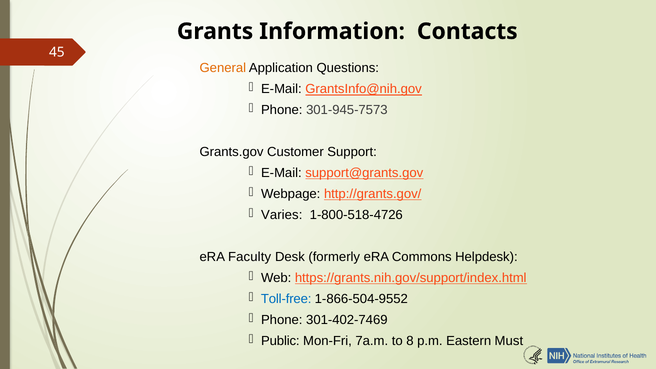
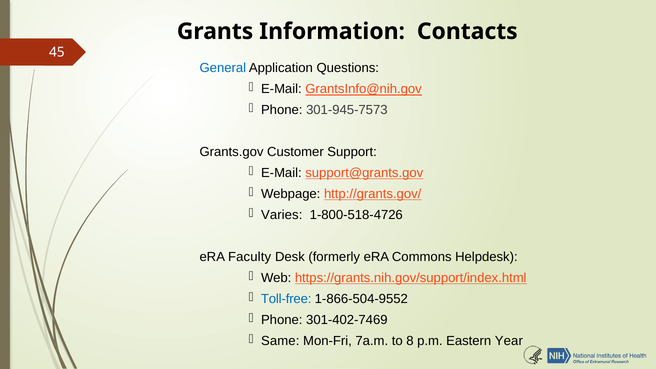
General colour: orange -> blue
Public: Public -> Same
Must: Must -> Year
